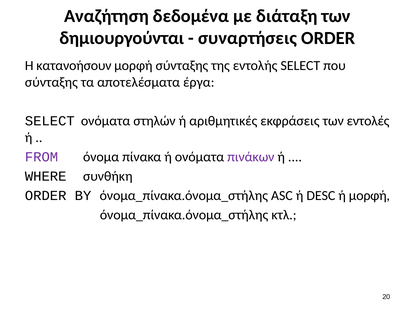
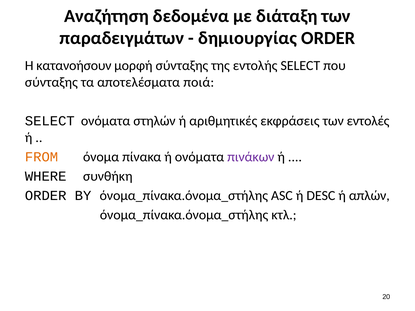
δημιουργούνται: δημιουργούνται -> παραδειγμάτων
συναρτήσεις: συναρτήσεις -> δημιουργίας
έργα: έργα -> ποιά
FROM colour: purple -> orange
ή μορφή: μορφή -> απλών
